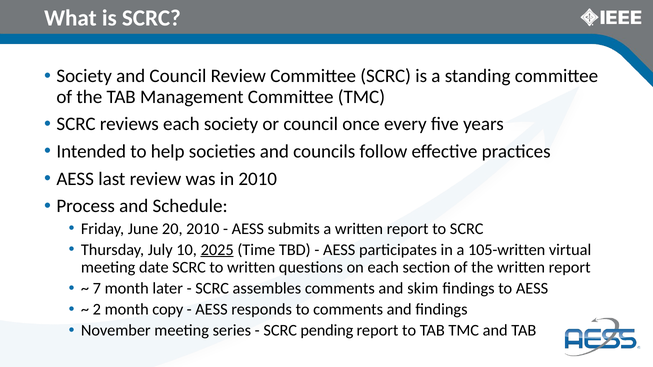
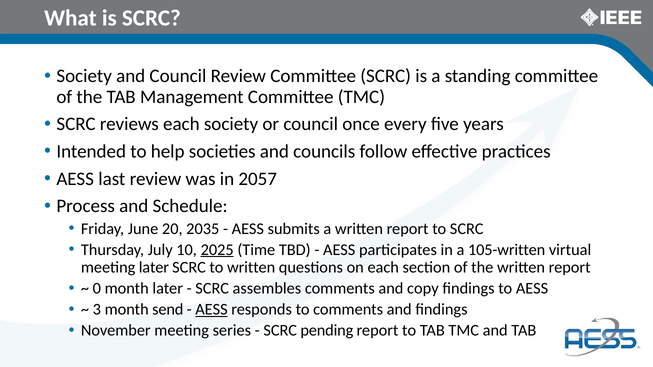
in 2010: 2010 -> 2057
20 2010: 2010 -> 2035
meeting date: date -> later
7: 7 -> 0
skim: skim -> copy
2: 2 -> 3
copy: copy -> send
AESS at (211, 310) underline: none -> present
